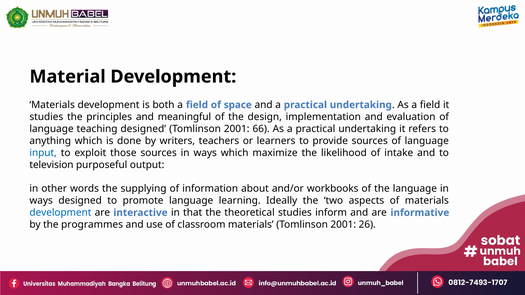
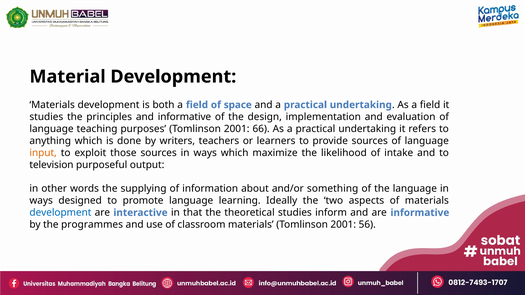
and meaningful: meaningful -> informative
teaching designed: designed -> purposes
input colour: blue -> orange
workbooks: workbooks -> something
26: 26 -> 56
